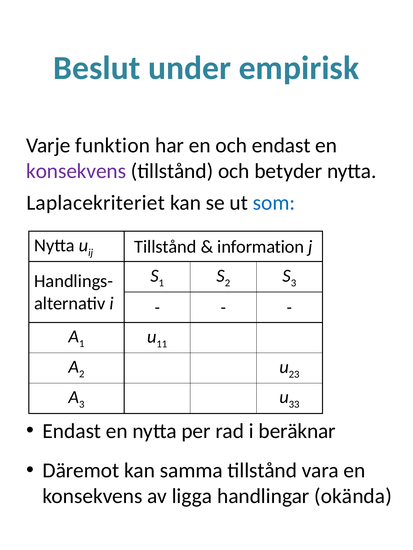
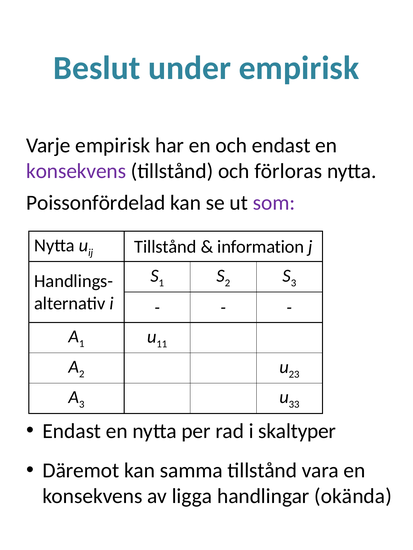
Varje funktion: funktion -> empirisk
betyder: betyder -> förloras
Laplacekriteriet: Laplacekriteriet -> Poissonfördelad
som colour: blue -> purple
beräknar: beräknar -> skaltyper
